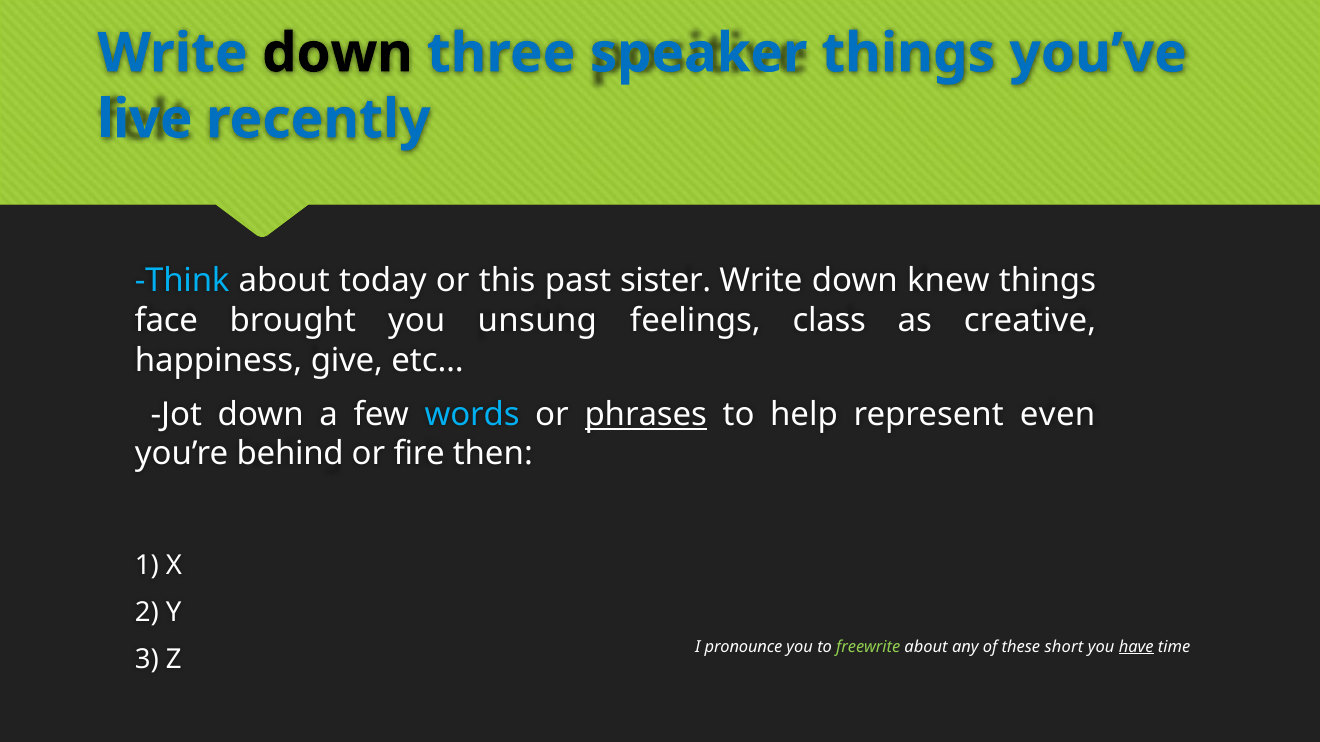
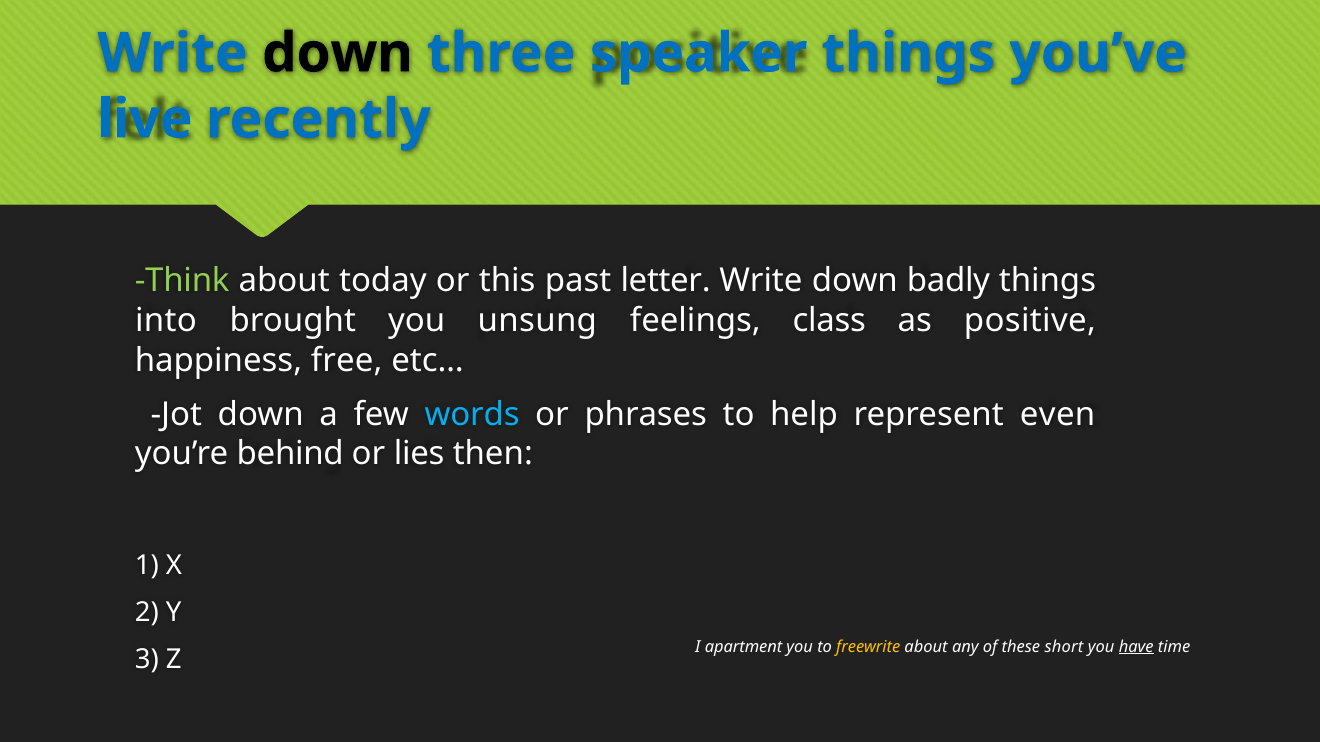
Think colour: light blue -> light green
sister: sister -> letter
knew: knew -> badly
face: face -> into
creative: creative -> positive
give: give -> free
phrases underline: present -> none
fire: fire -> lies
pronounce: pronounce -> apartment
freewrite colour: light green -> yellow
